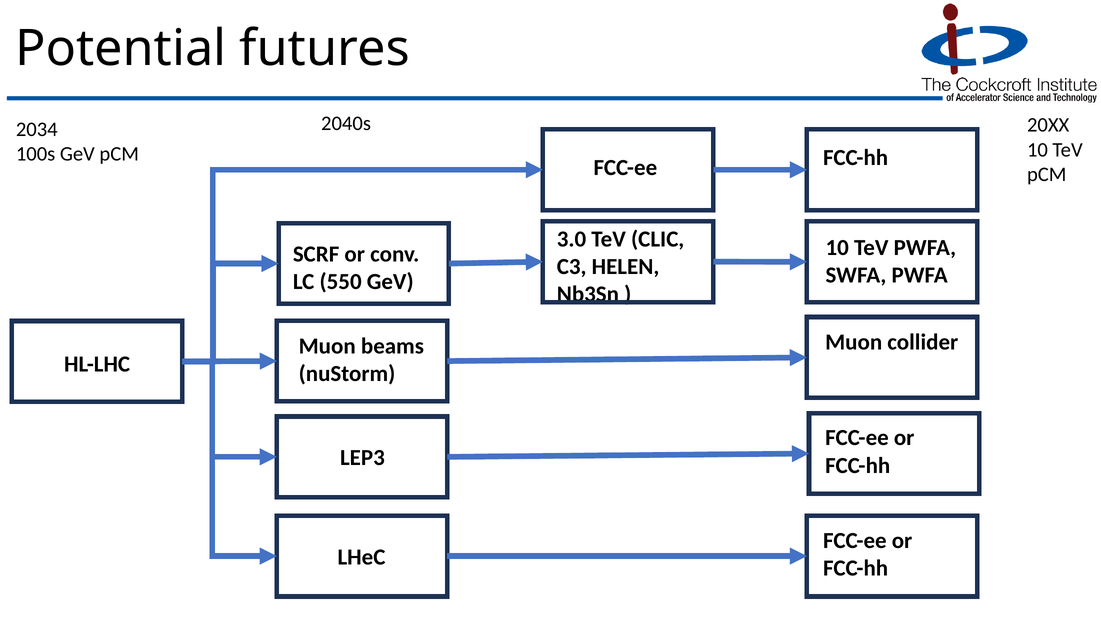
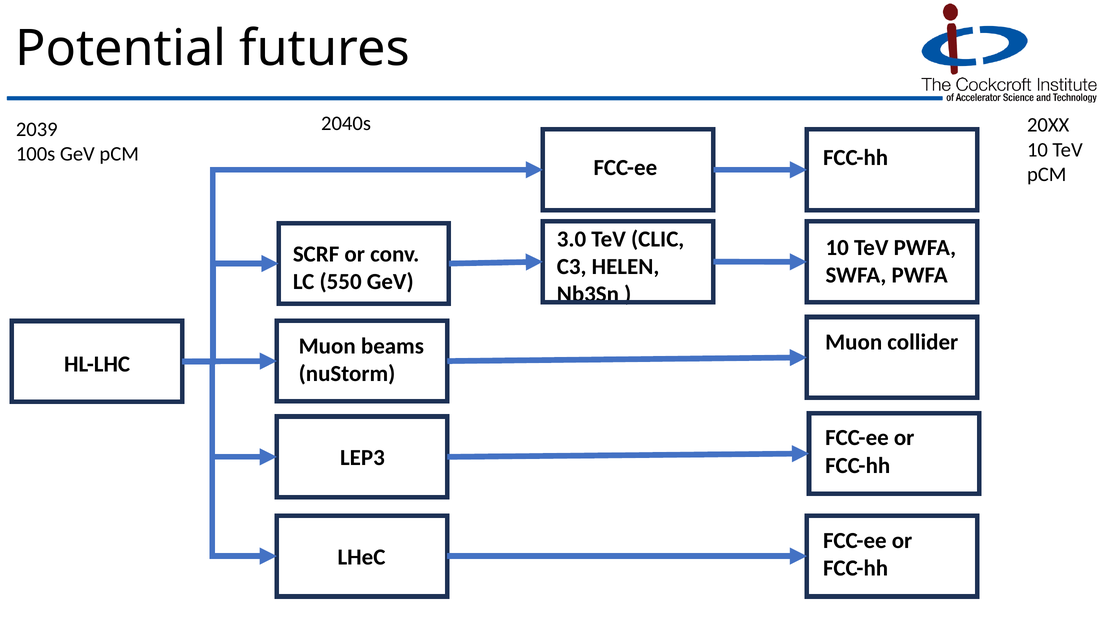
2034: 2034 -> 2039
